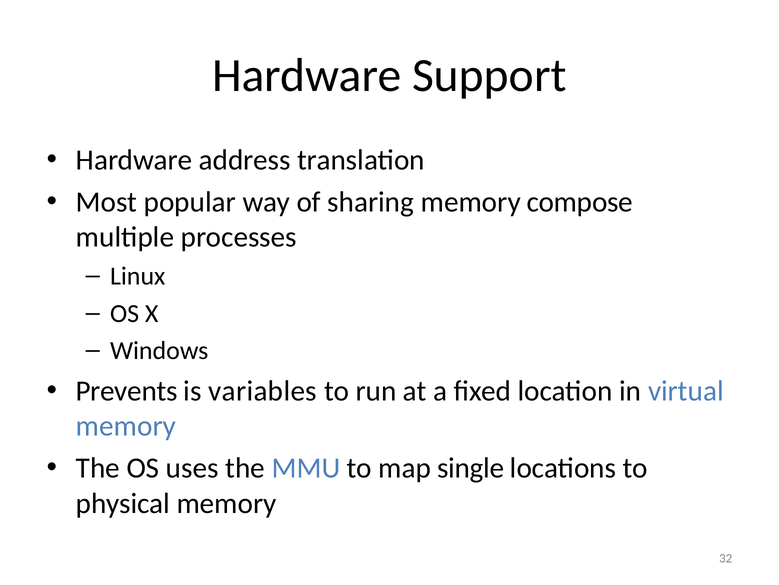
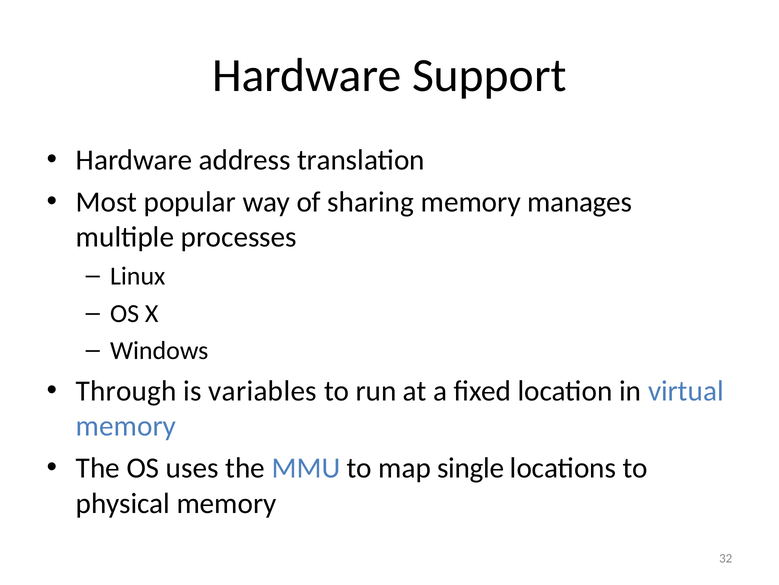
compose: compose -> manages
Prevents: Prevents -> Through
